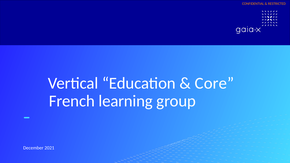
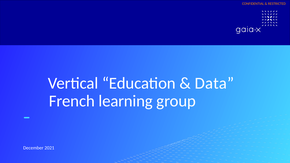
Core: Core -> Data
